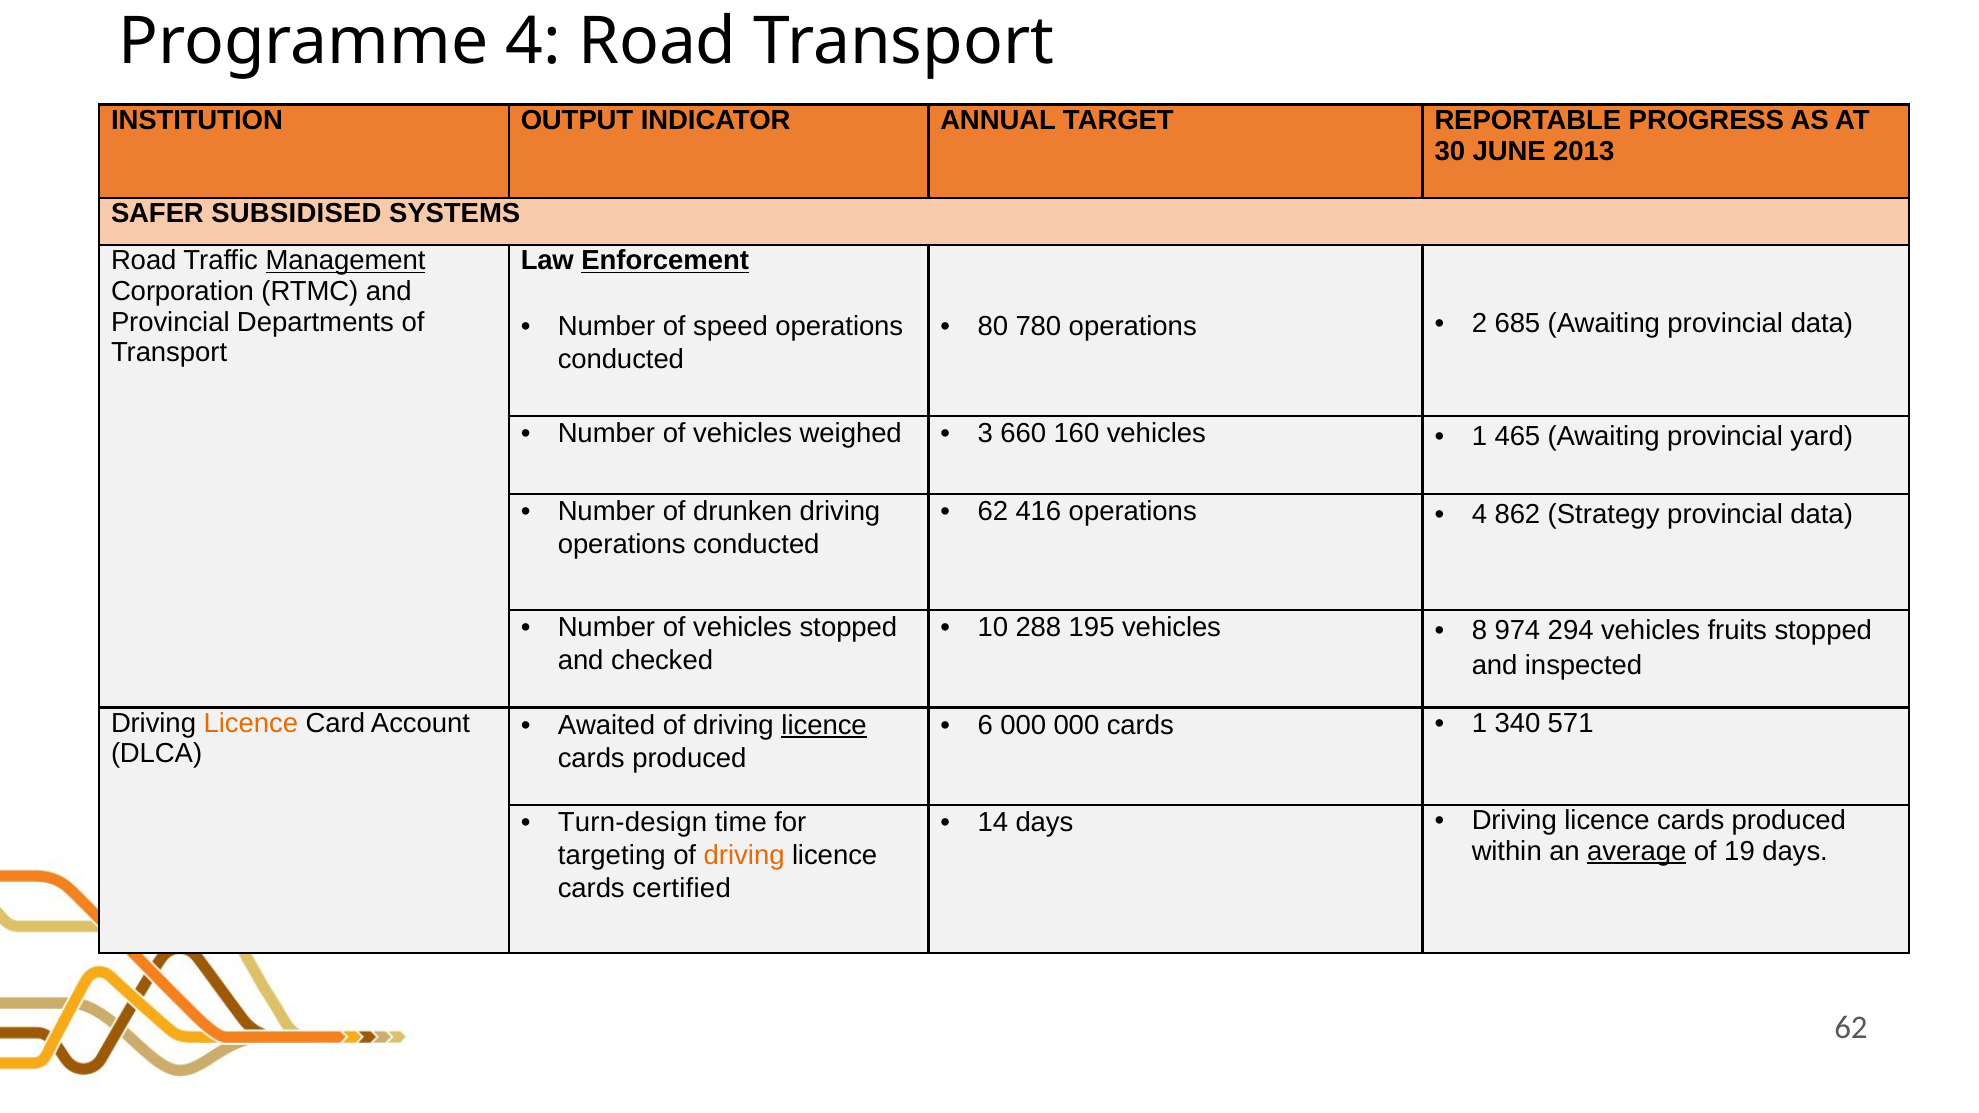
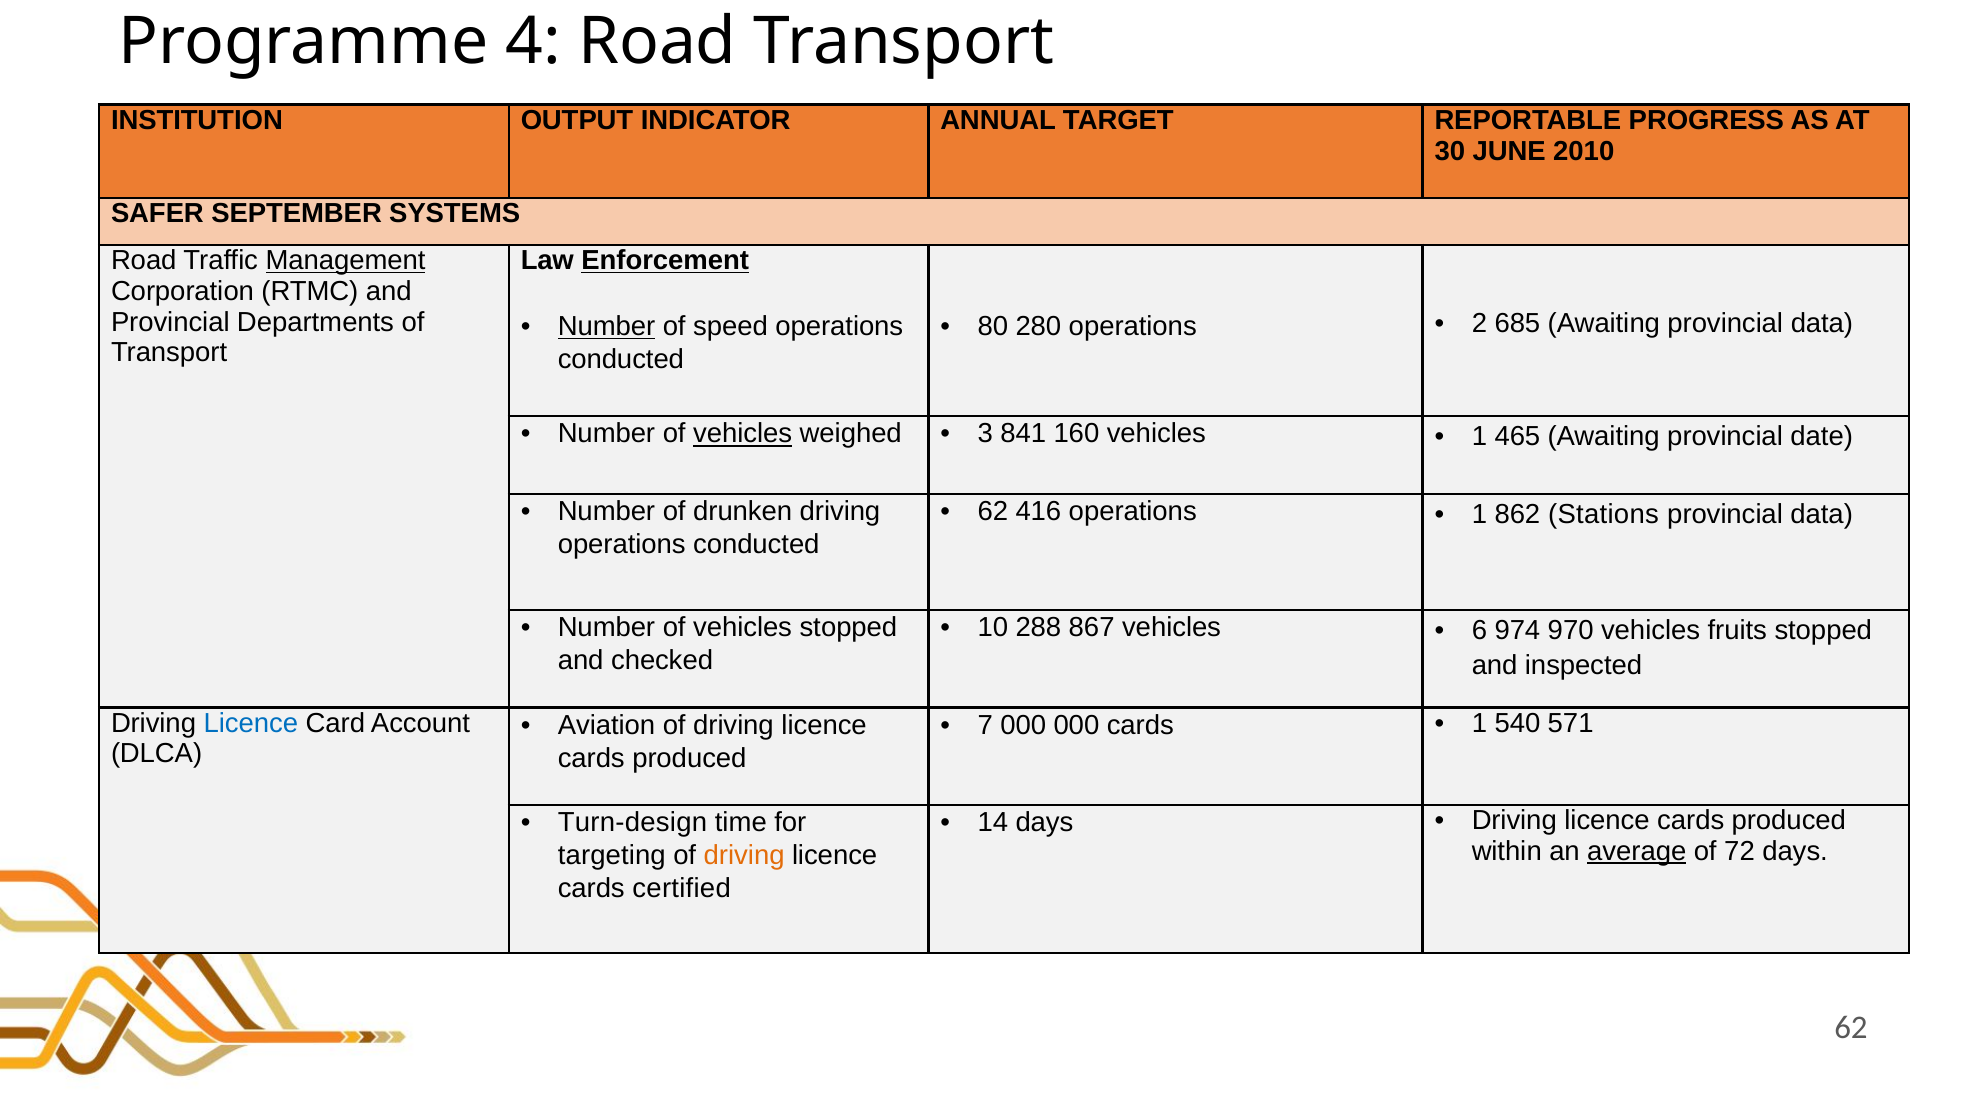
2013: 2013 -> 2010
SUBSIDISED: SUBSIDISED -> SEPTEMBER
Number at (607, 327) underline: none -> present
780: 780 -> 280
vehicles at (743, 434) underline: none -> present
660: 660 -> 841
yard: yard -> date
4 at (1479, 514): 4 -> 1
Strategy: Strategy -> Stations
195: 195 -> 867
8: 8 -> 6
294: 294 -> 970
Licence at (251, 723) colour: orange -> blue
Awaited: Awaited -> Aviation
licence at (824, 725) underline: present -> none
6: 6 -> 7
340: 340 -> 540
19: 19 -> 72
